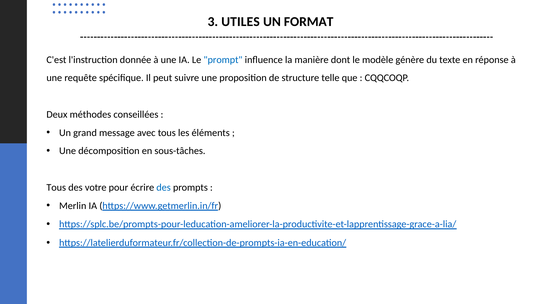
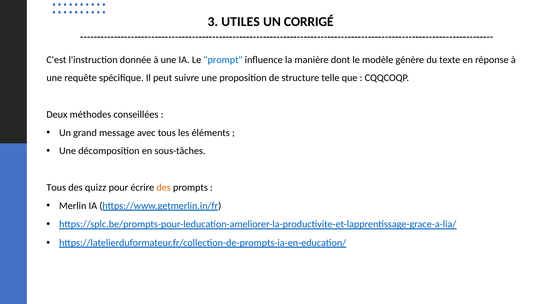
FORMAT: FORMAT -> CORRIGÉ
votre: votre -> quizz
des at (164, 188) colour: blue -> orange
